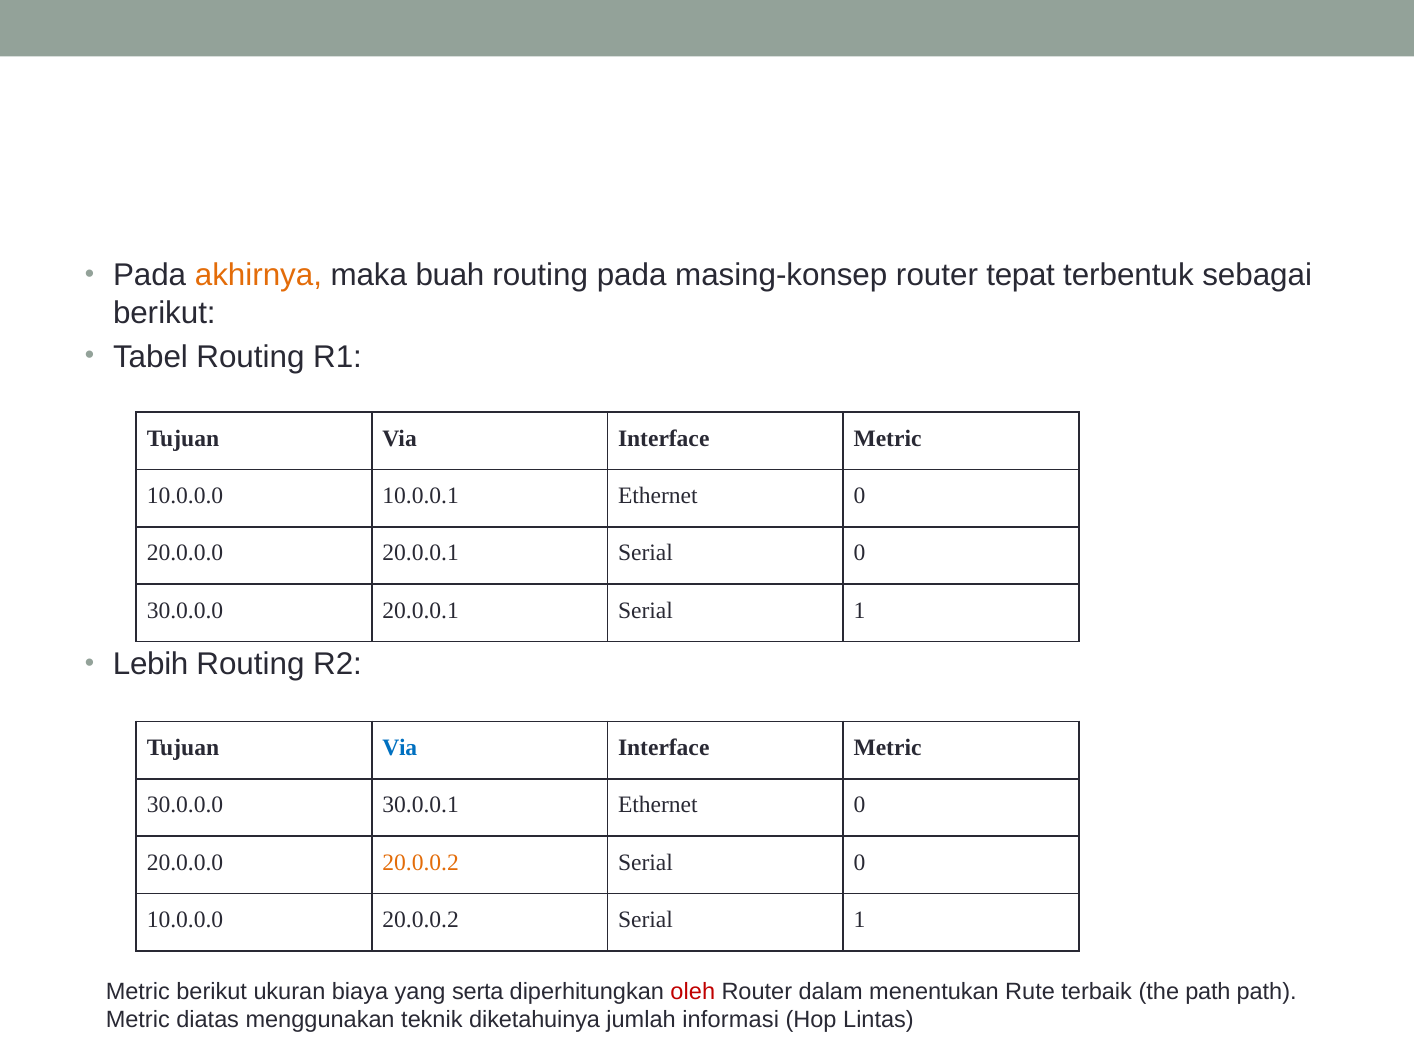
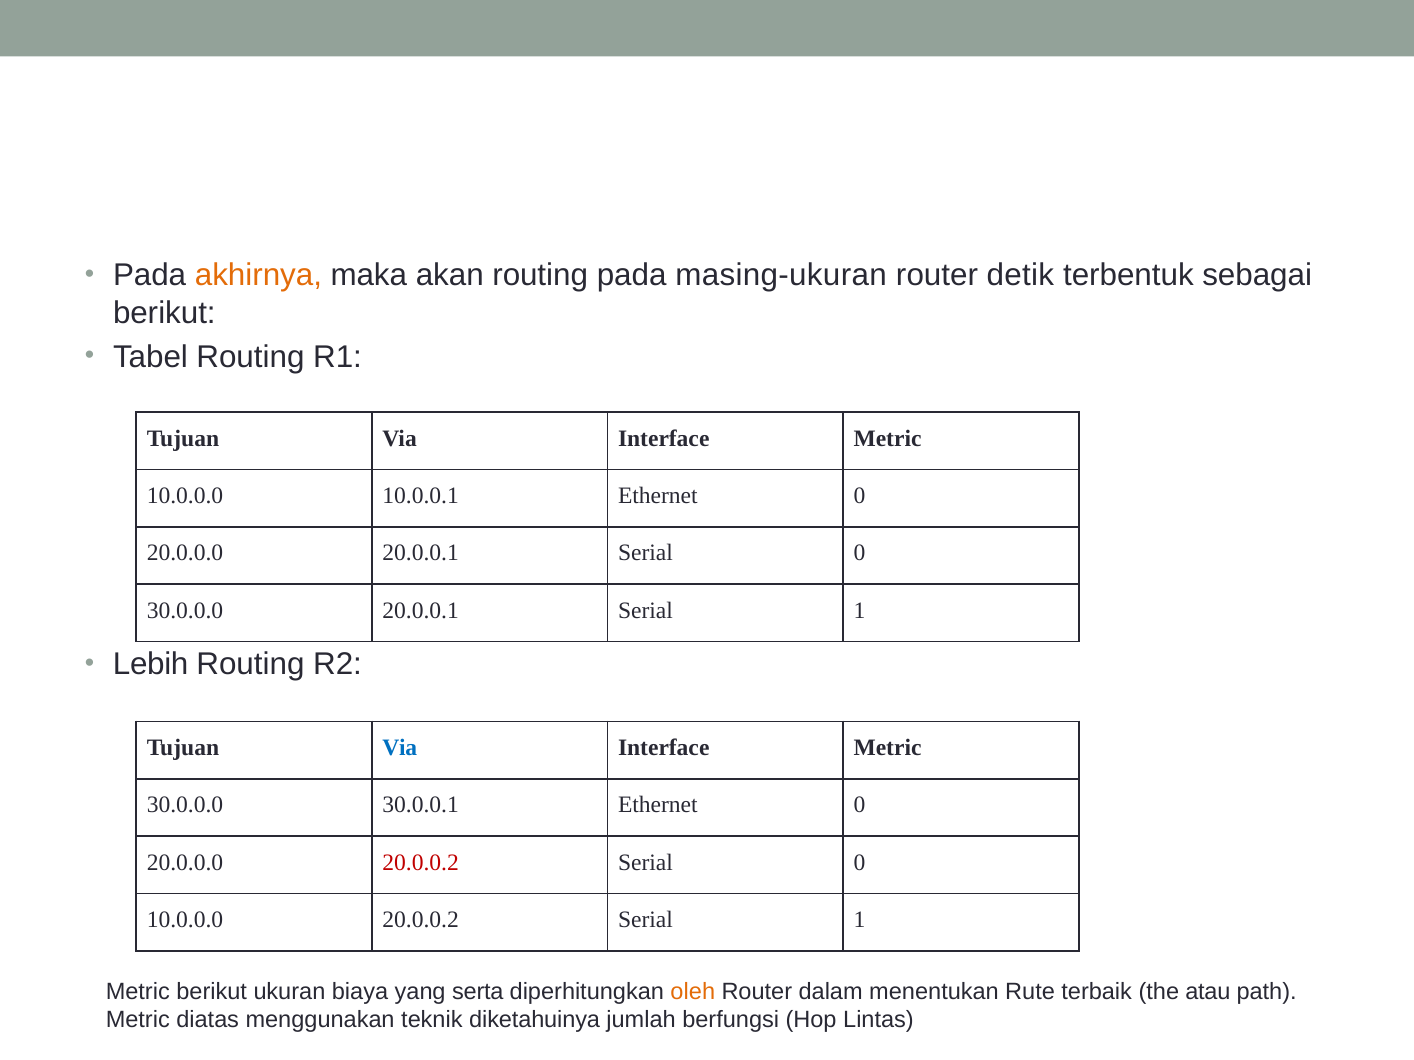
buah: buah -> akan
masing-konsep: masing-konsep -> masing-ukuran
tepat: tepat -> detik
20.0.0.2 at (421, 863) colour: orange -> red
oleh colour: red -> orange
the path: path -> atau
informasi: informasi -> berfungsi
